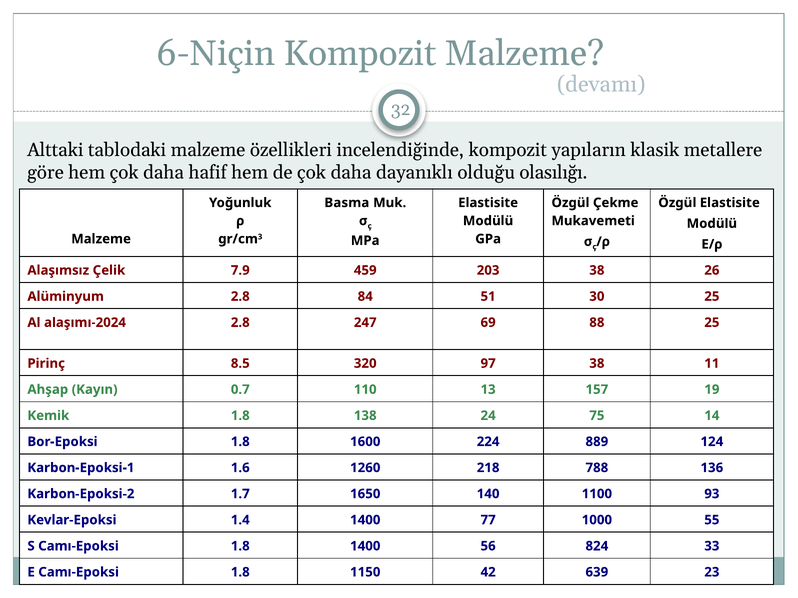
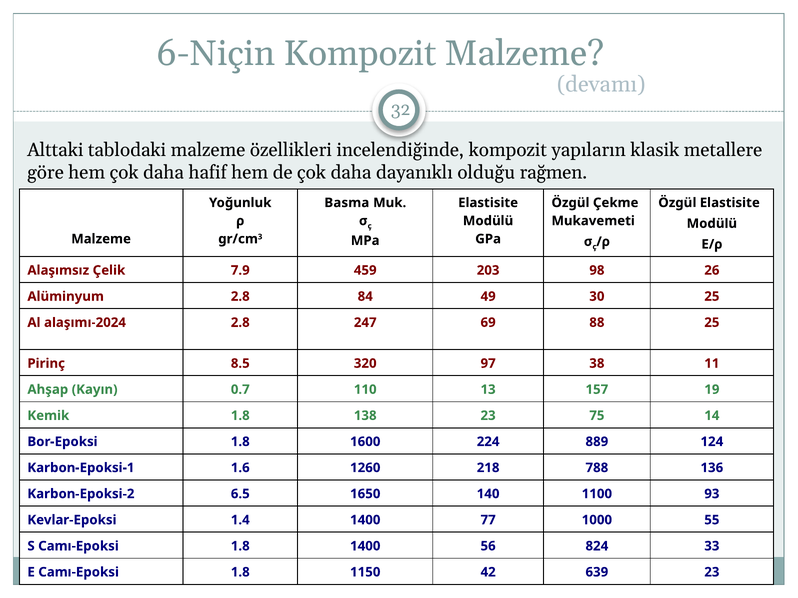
olasılığı: olasılığı -> rağmen
203 38: 38 -> 98
51: 51 -> 49
138 24: 24 -> 23
1.7: 1.7 -> 6.5
